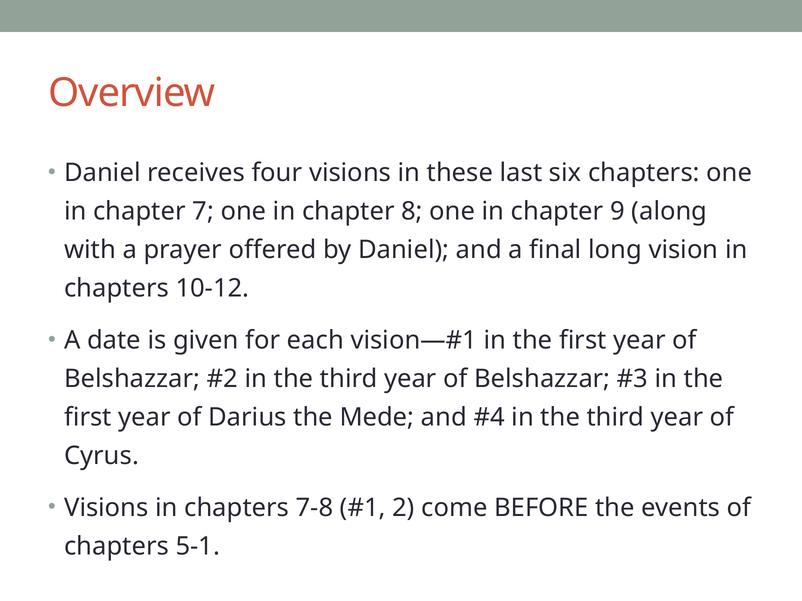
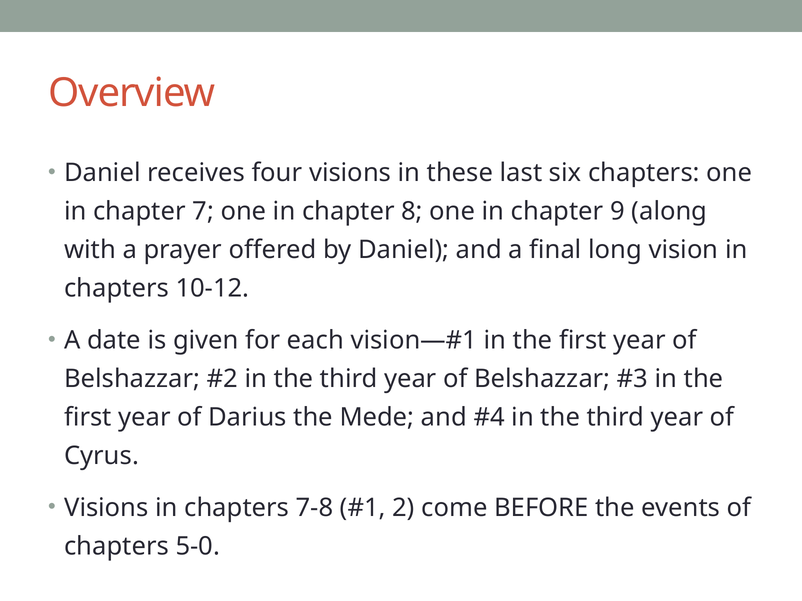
5-1: 5-1 -> 5-0
